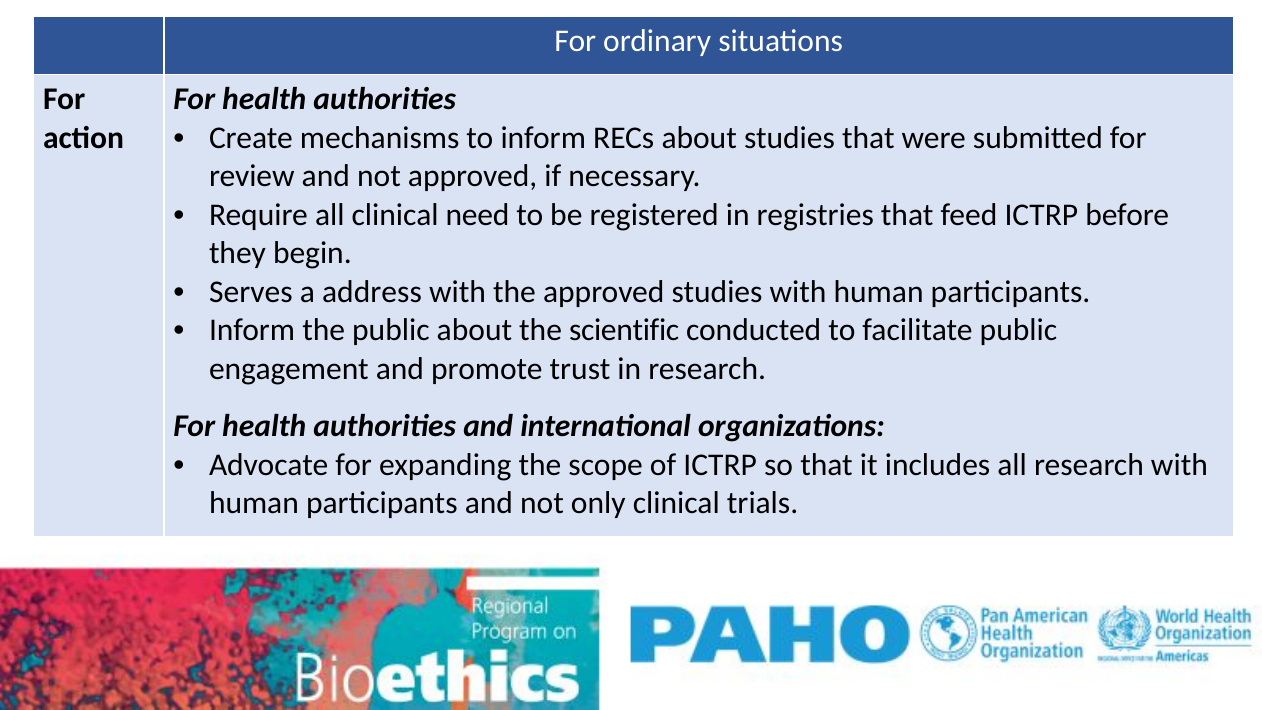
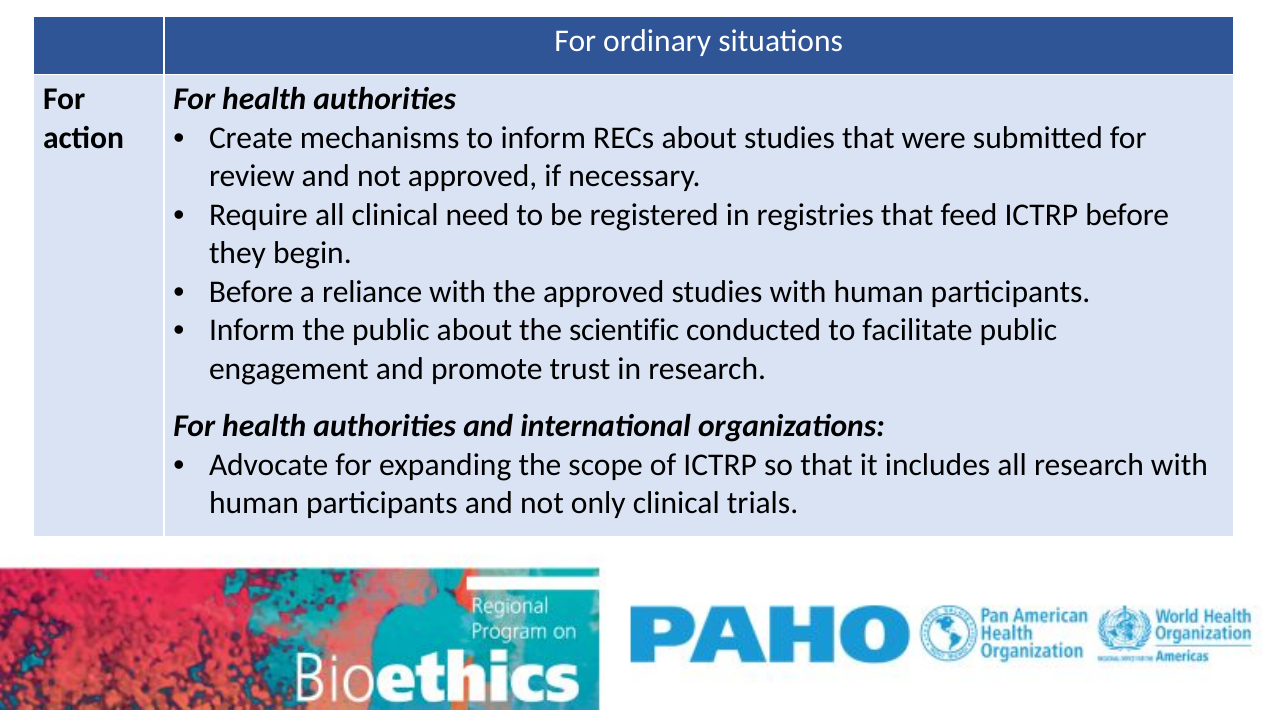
Serves at (251, 292): Serves -> Before
address: address -> reliance
